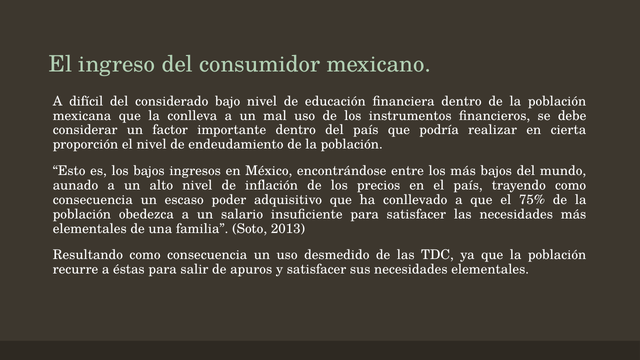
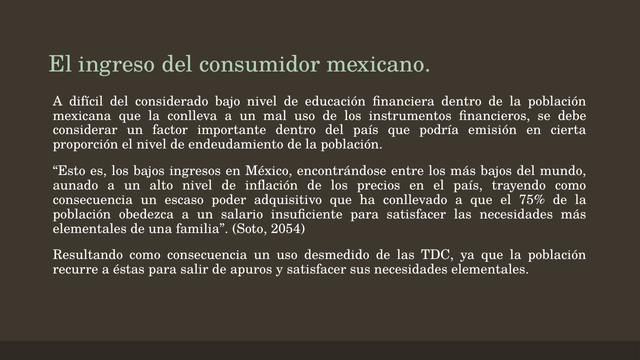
realizar: realizar -> emisión
2013: 2013 -> 2054
